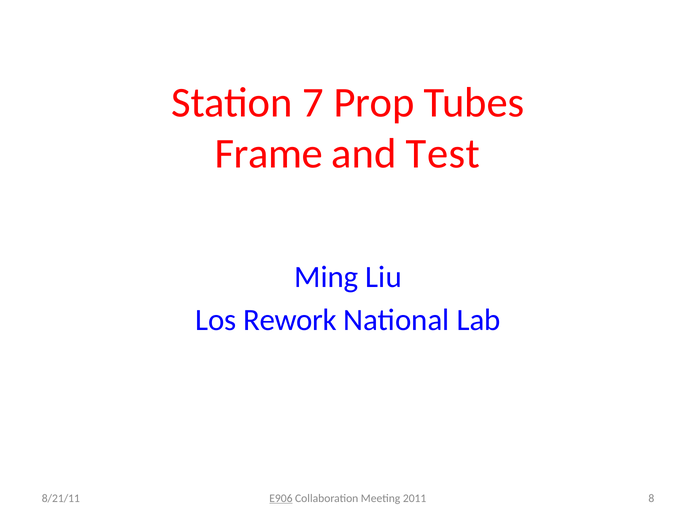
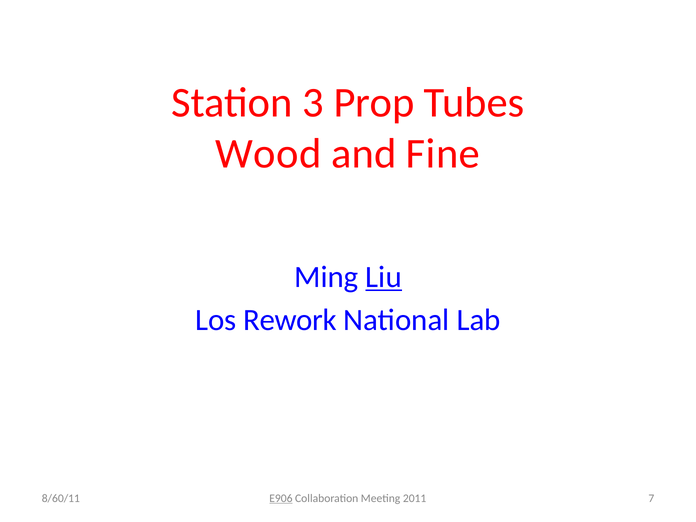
7: 7 -> 3
Frame: Frame -> Wood
Test: Test -> Fine
Liu underline: none -> present
8: 8 -> 7
8/21/11: 8/21/11 -> 8/60/11
